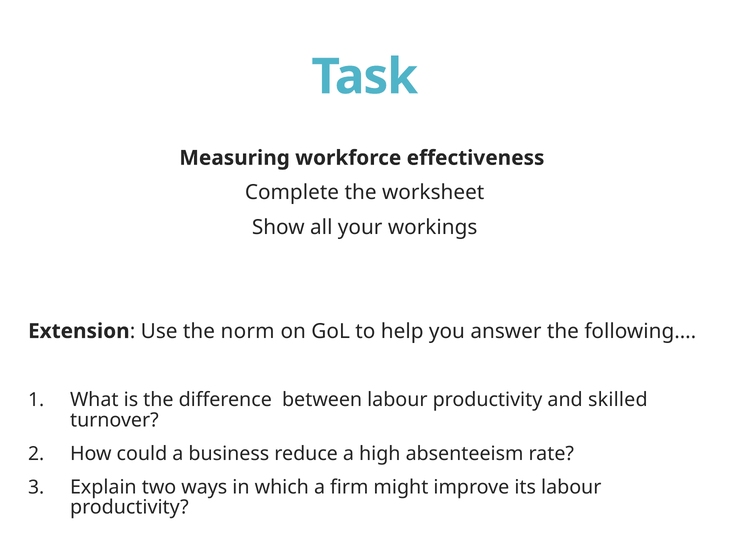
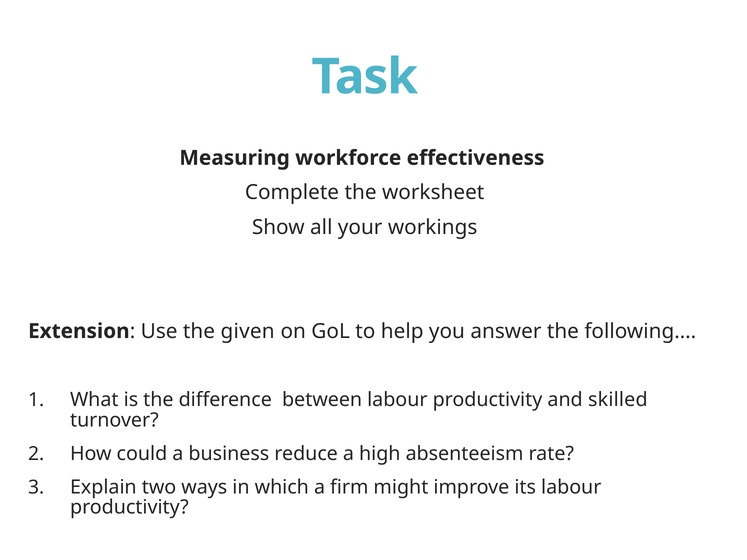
norm: norm -> given
